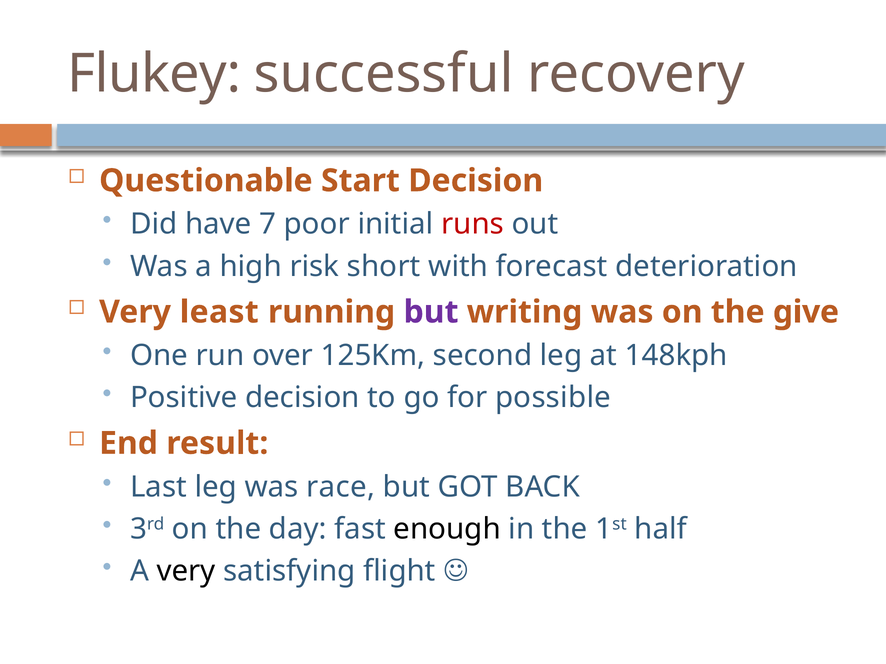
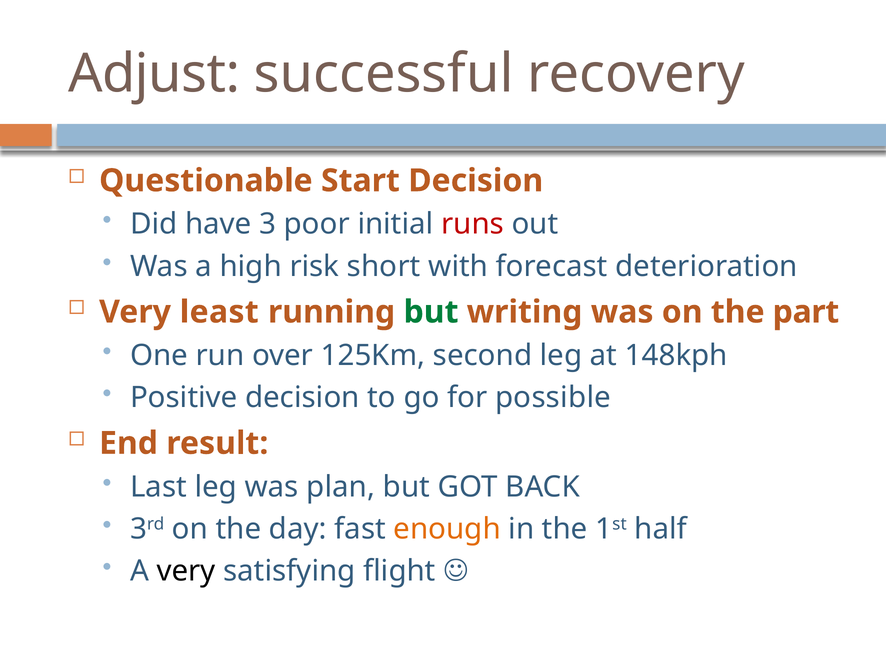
Flukey: Flukey -> Adjust
7: 7 -> 3
but at (431, 312) colour: purple -> green
give: give -> part
race: race -> plan
enough colour: black -> orange
